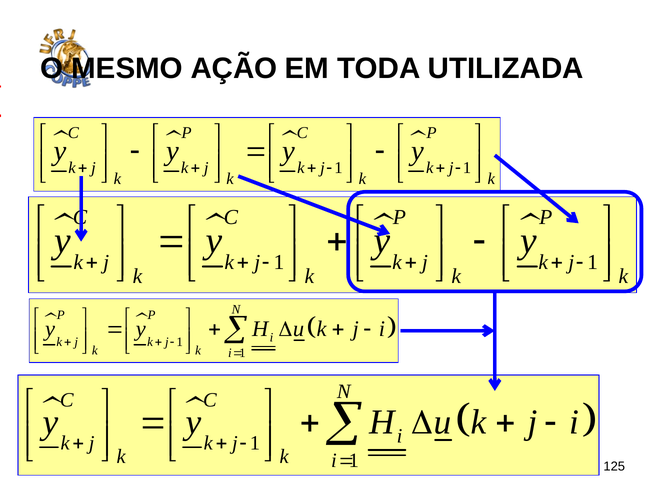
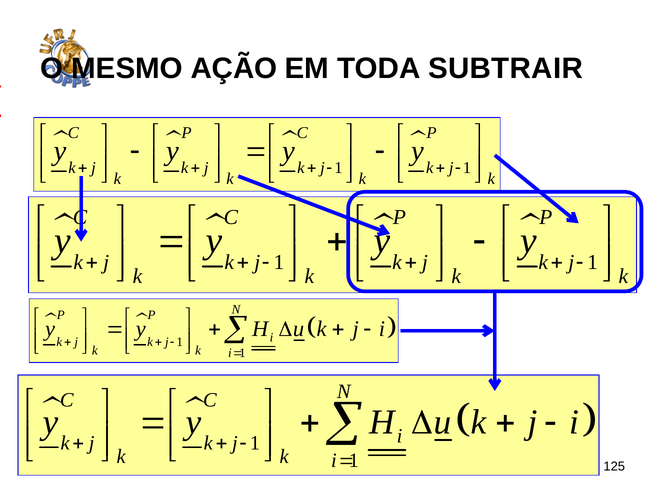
UTILIZADA: UTILIZADA -> SUBTRAIR
